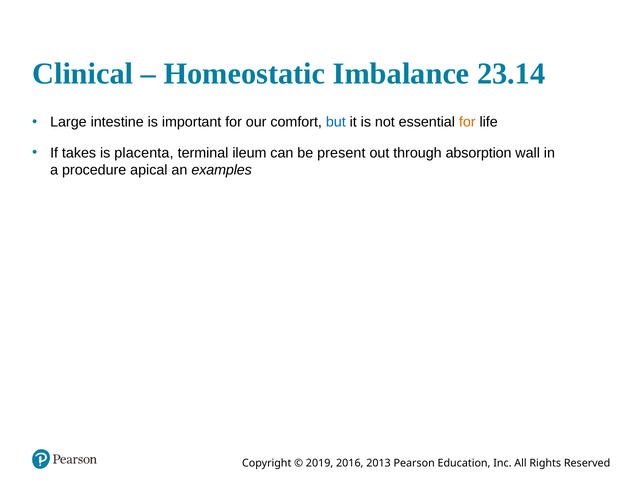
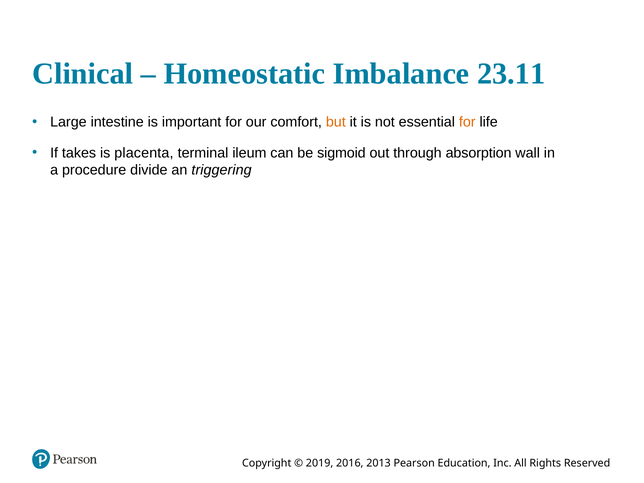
23.14: 23.14 -> 23.11
but colour: blue -> orange
present: present -> sigmoid
apical: apical -> divide
examples: examples -> triggering
